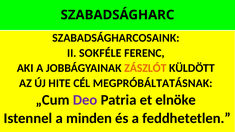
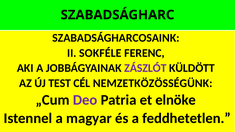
ZÁSZLÓT colour: orange -> purple
HITE: HITE -> TEST
MEGPRÓBÁLTATÁSNAK: MEGPRÓBÁLTATÁSNAK -> NEMZETKÖZÖSSÉGÜNK
minden: minden -> magyar
